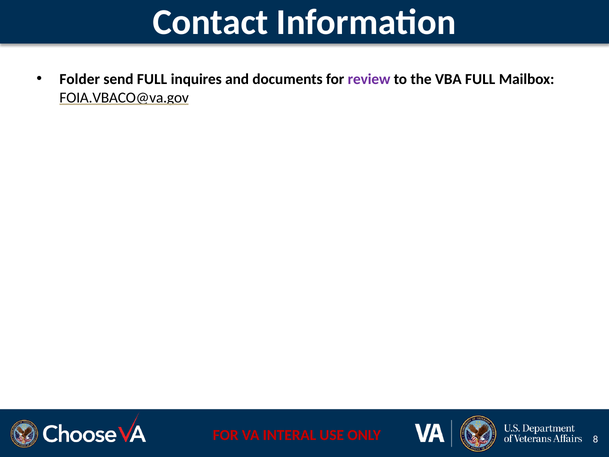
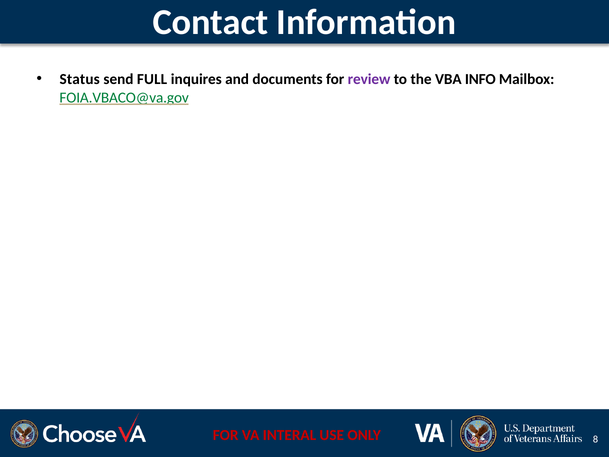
Folder: Folder -> Status
VBA FULL: FULL -> INFO
FOIA.VBACO@va.gov colour: black -> green
